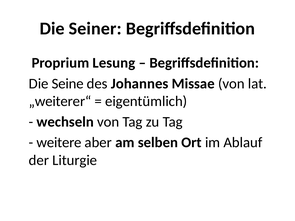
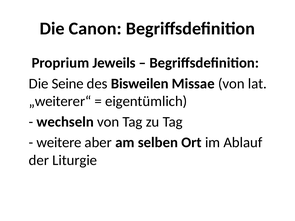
Seiner: Seiner -> Canon
Lesung: Lesung -> Jeweils
Johannes: Johannes -> Bisweilen
